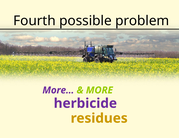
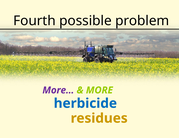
herbicide colour: purple -> blue
